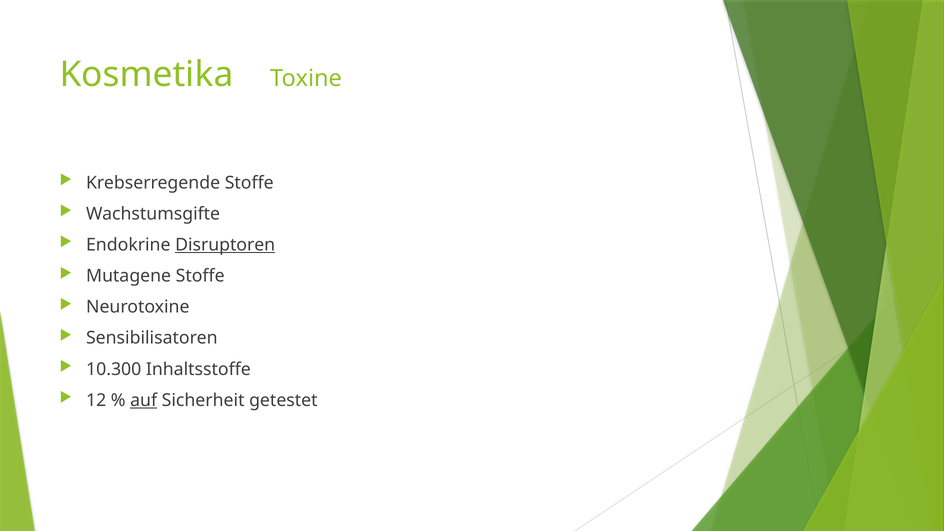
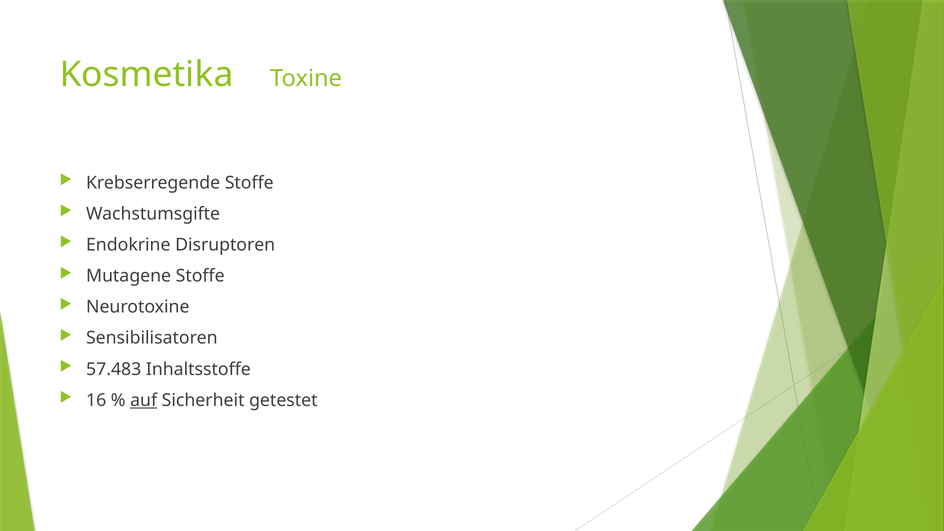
Disruptoren underline: present -> none
10.300: 10.300 -> 57.483
12: 12 -> 16
